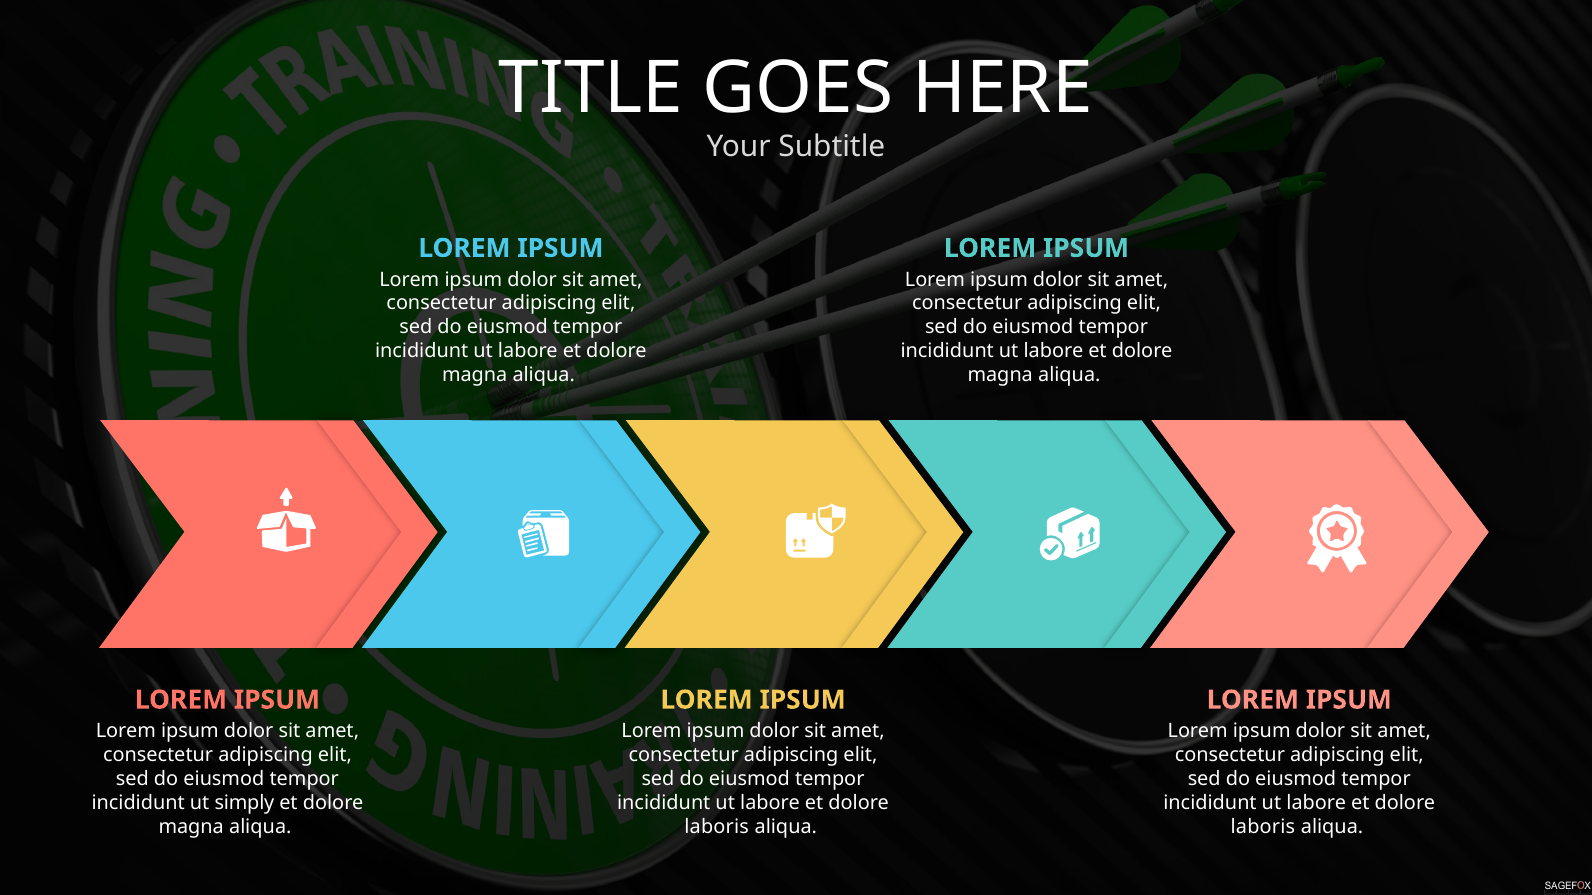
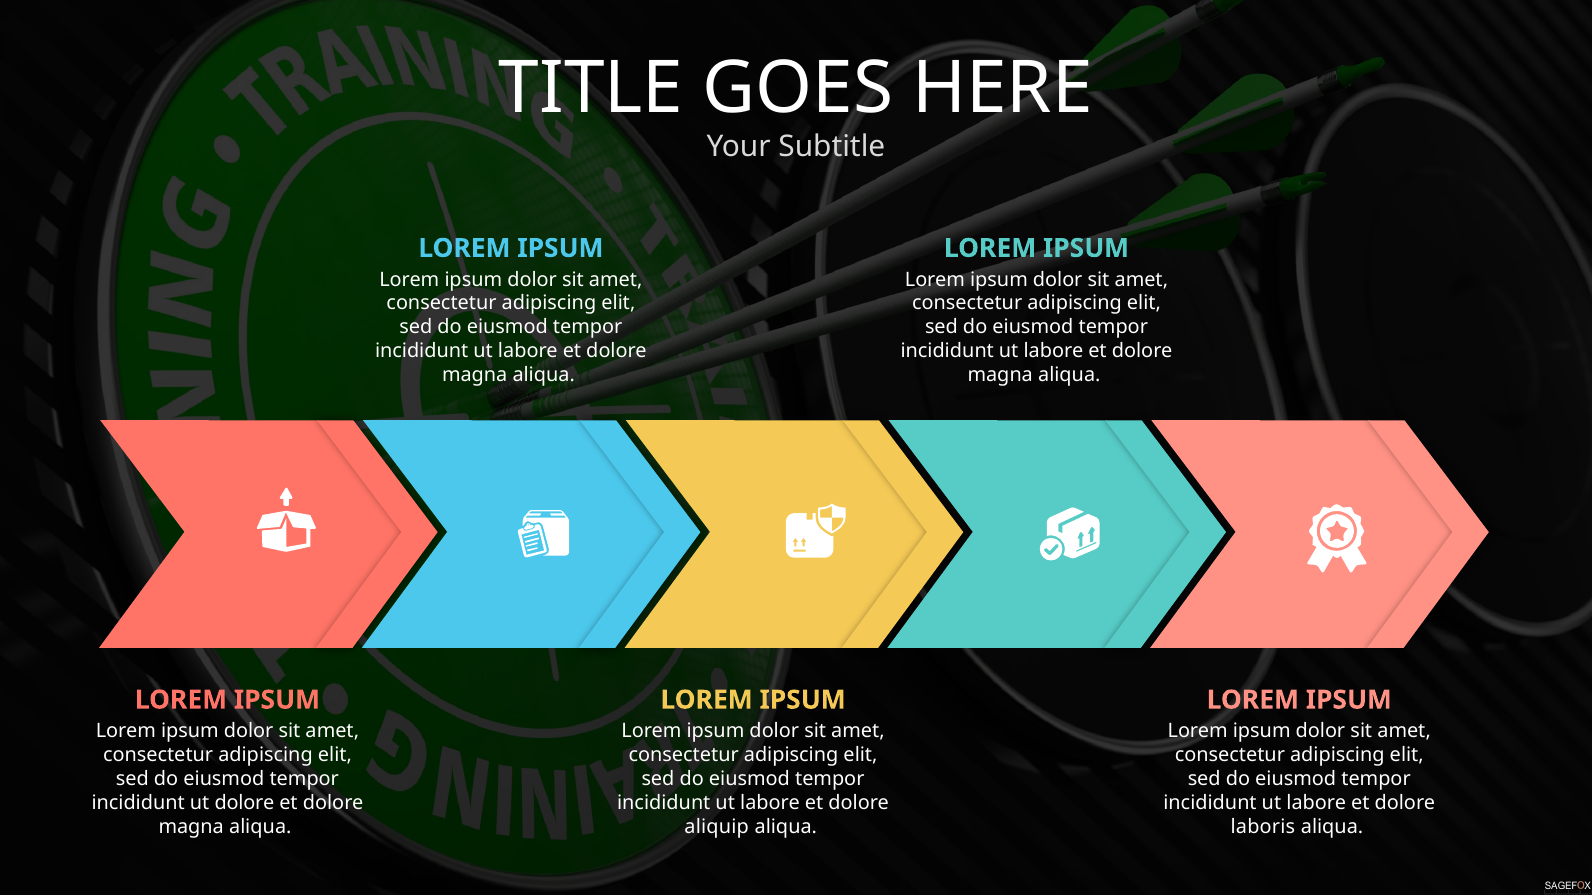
ut simply: simply -> dolore
laboris at (717, 827): laboris -> aliquip
